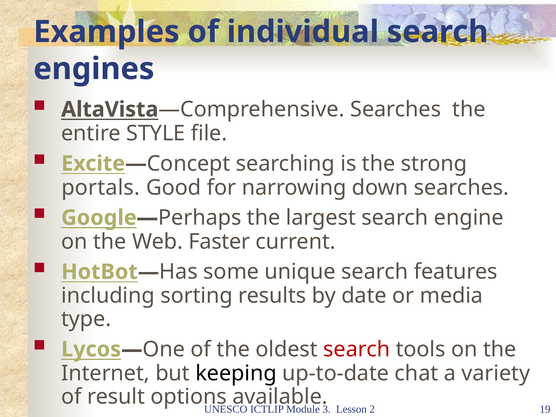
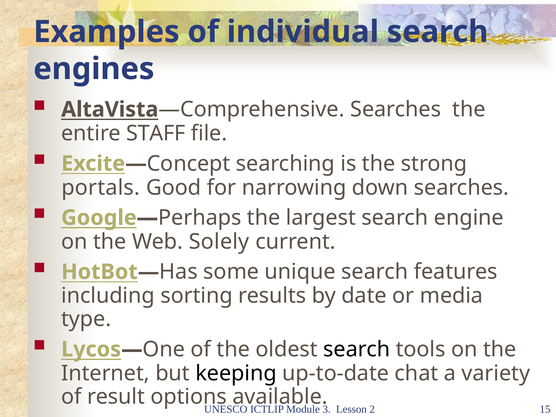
STYLE: STYLE -> STAFF
Faster: Faster -> Solely
search at (357, 349) colour: red -> black
19: 19 -> 15
